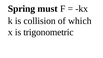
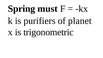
collision: collision -> purifiers
which: which -> planet
